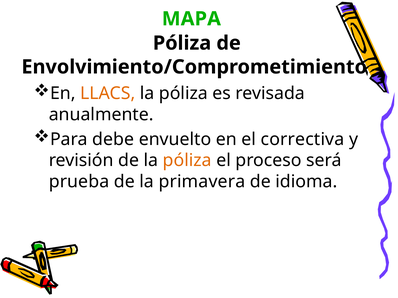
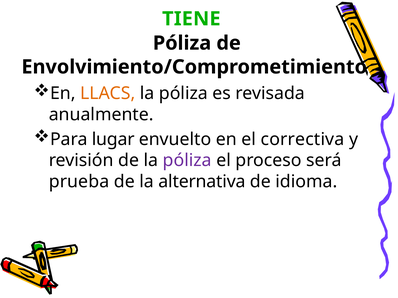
MAPA: MAPA -> TIENE
debe: debe -> lugar
póliza at (187, 161) colour: orange -> purple
primavera: primavera -> alternativa
